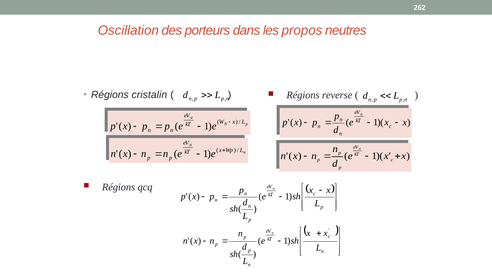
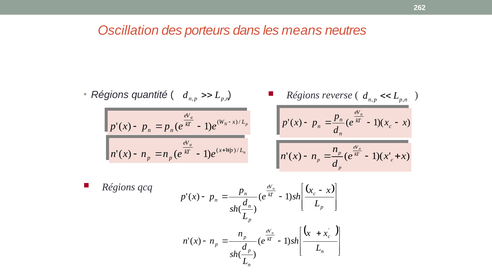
propos: propos -> means
cristalin: cristalin -> quantité
